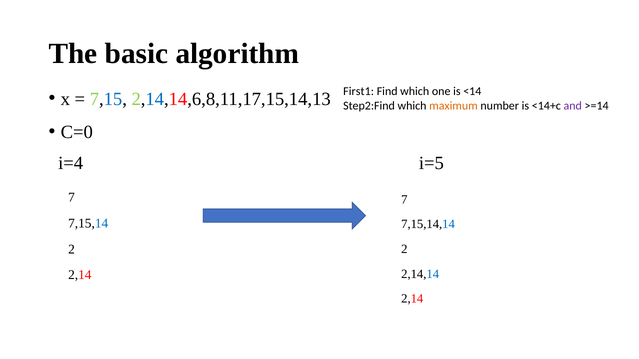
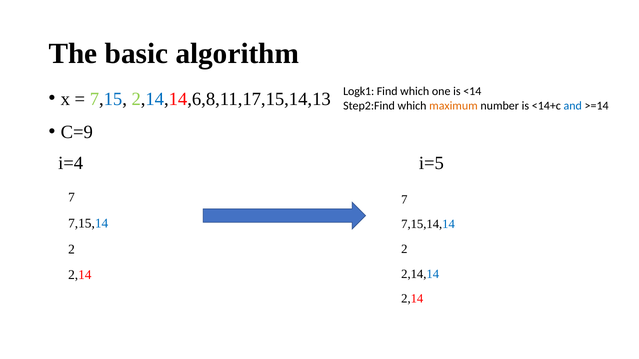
First1: First1 -> Logk1
and colour: purple -> blue
C=0: C=0 -> C=9
